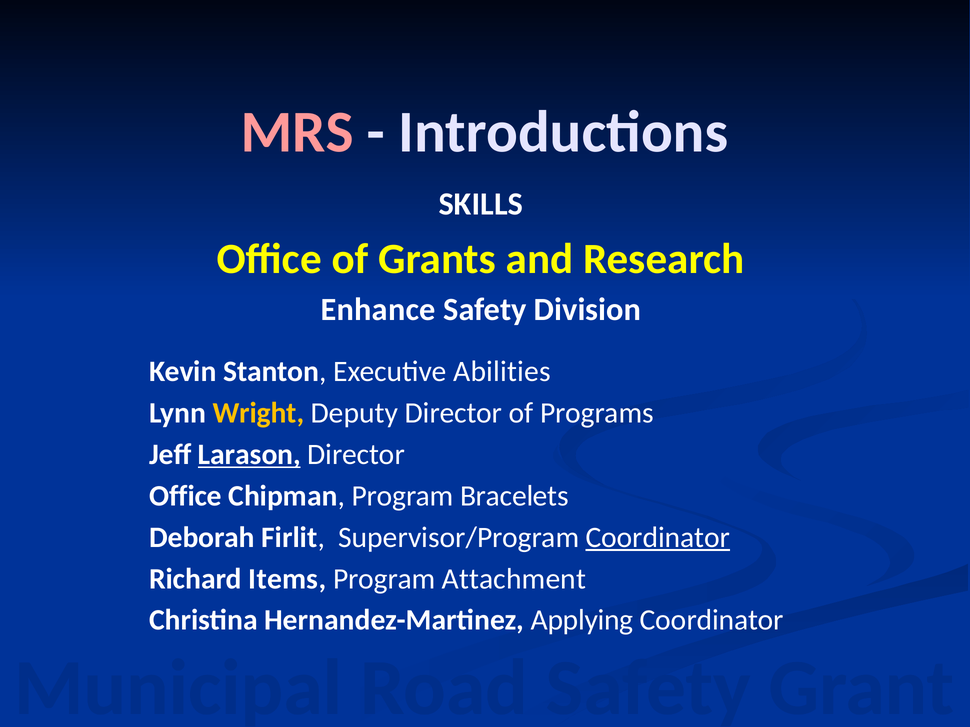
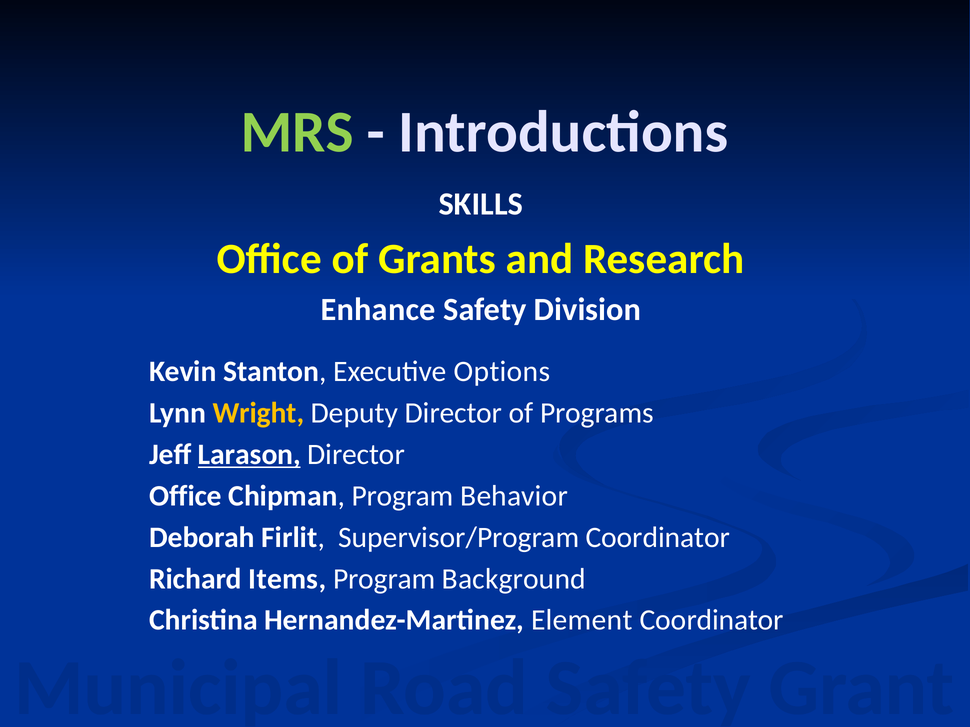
MRS colour: pink -> light green
Abilities: Abilities -> Options
Bracelets: Bracelets -> Behavior
Coordinator at (658, 538) underline: present -> none
Attachment: Attachment -> Background
Applying: Applying -> Element
